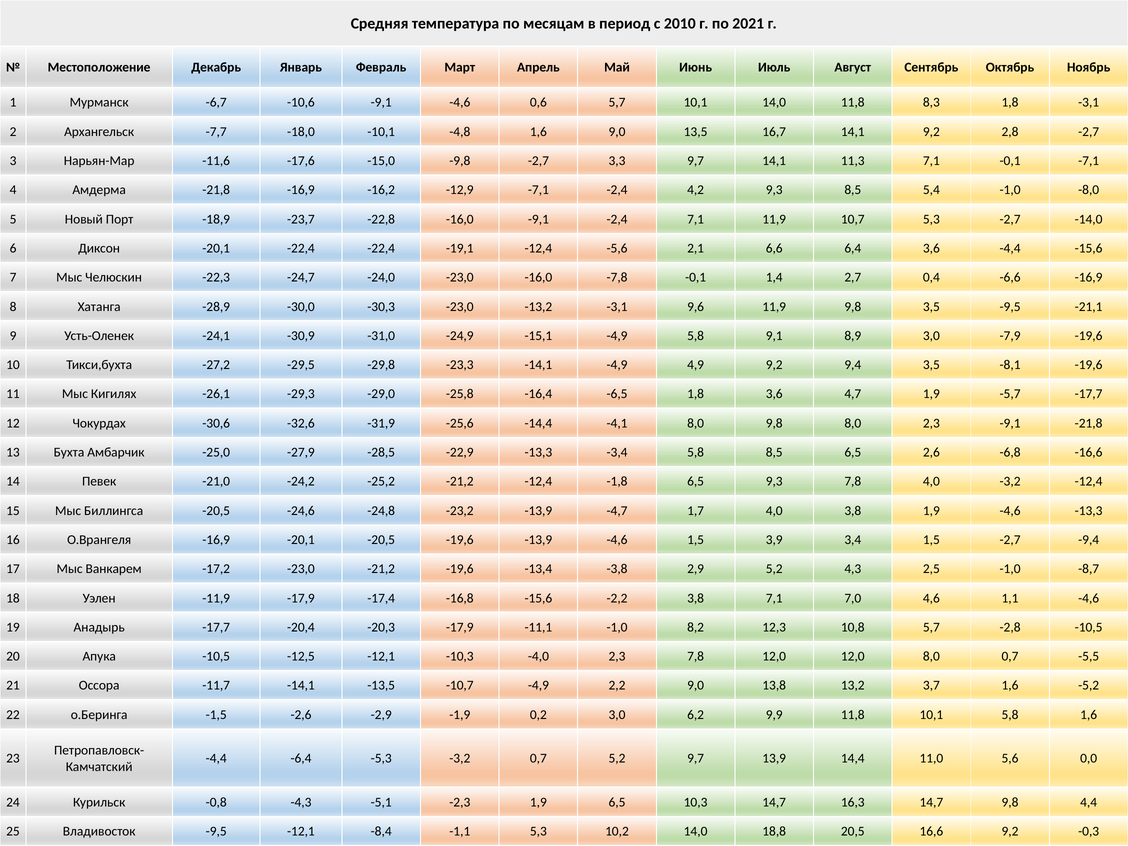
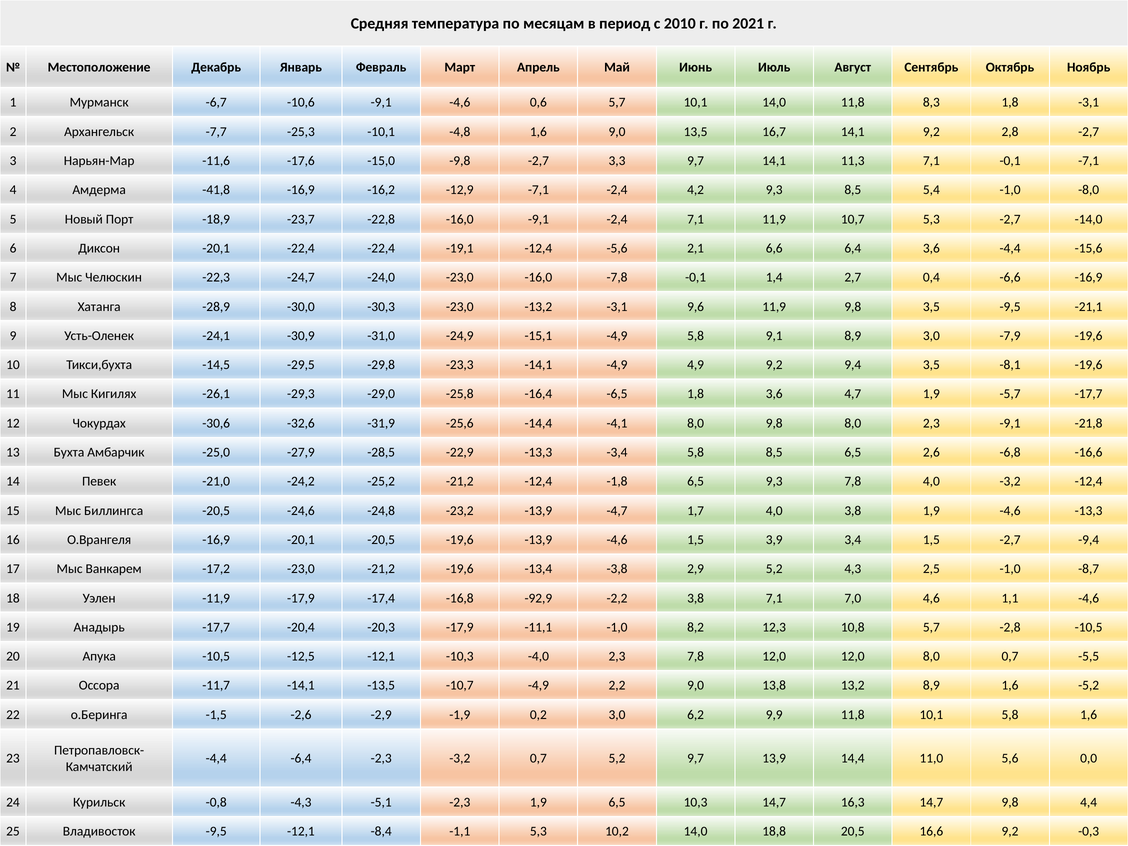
-18,0: -18,0 -> -25,3
Амдерма -21,8: -21,8 -> -41,8
-27,2: -27,2 -> -14,5
-16,8 -15,6: -15,6 -> -92,9
13,2 3,7: 3,7 -> 8,9
-6,4 -5,3: -5,3 -> -2,3
